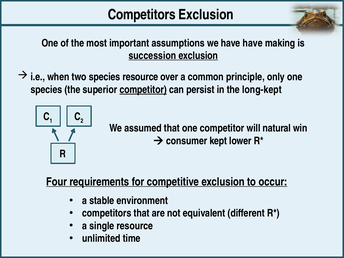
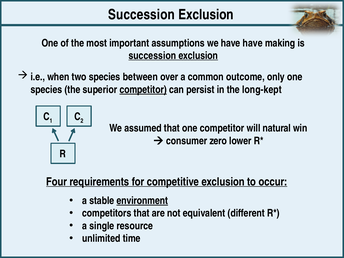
Competitors at (142, 15): Competitors -> Succession
species resource: resource -> between
principle: principle -> outcome
kept: kept -> zero
environment underline: none -> present
